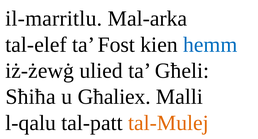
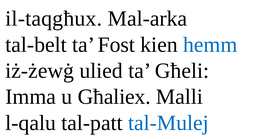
il-marritlu: il-marritlu -> il-taqgħux
tal-elef: tal-elef -> tal-belt
Sħiħa: Sħiħa -> Imma
tal-Mulej colour: orange -> blue
